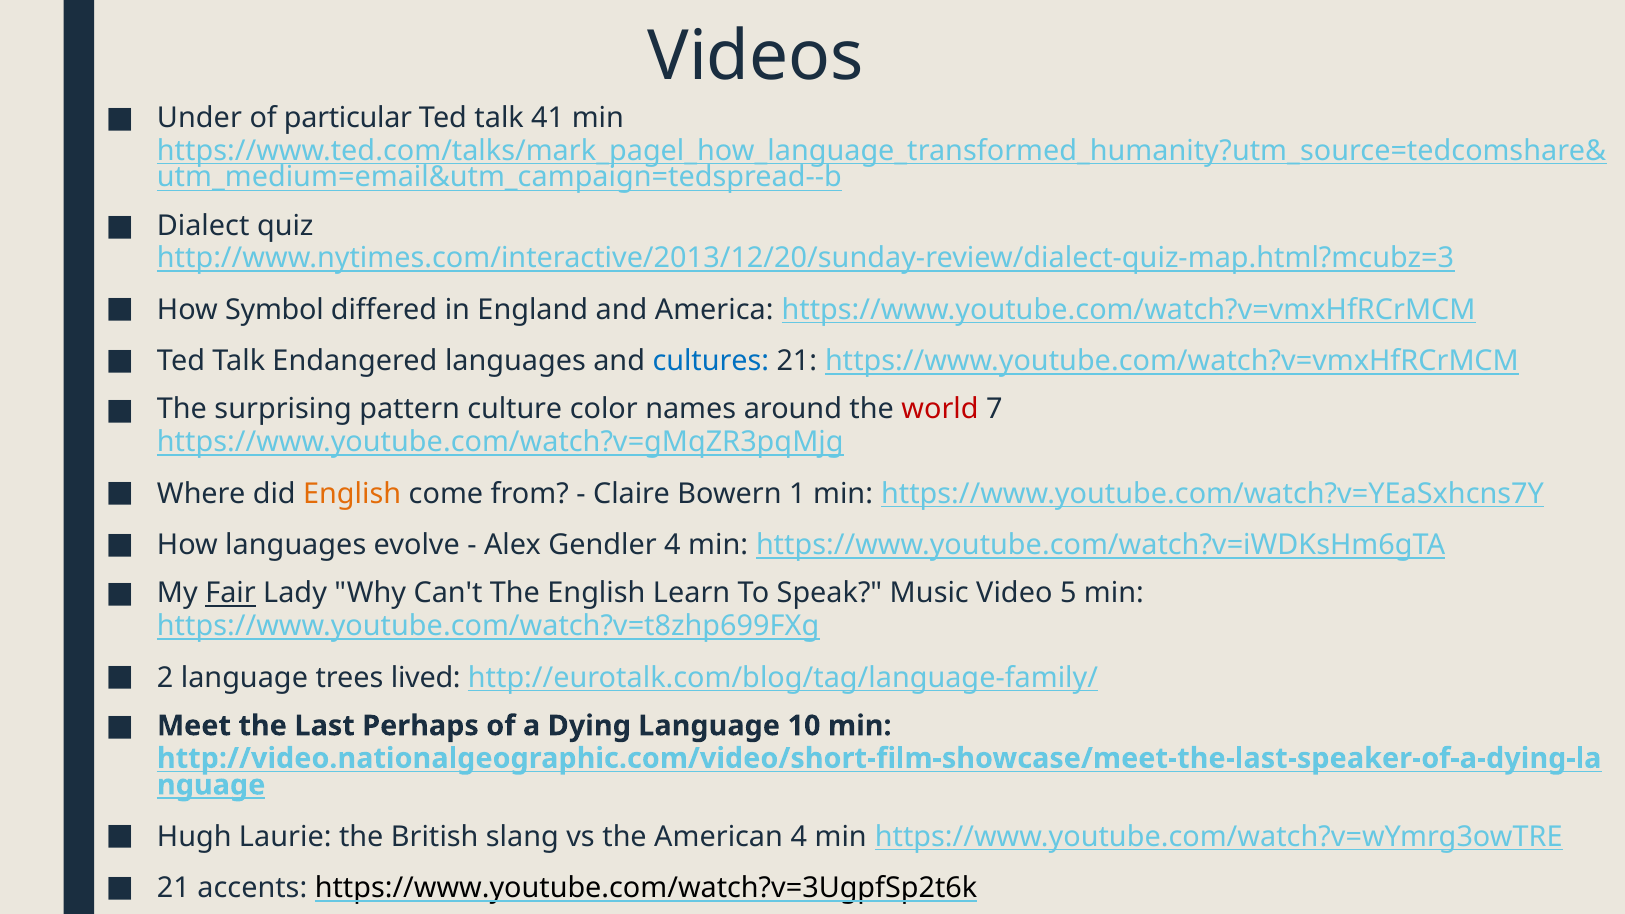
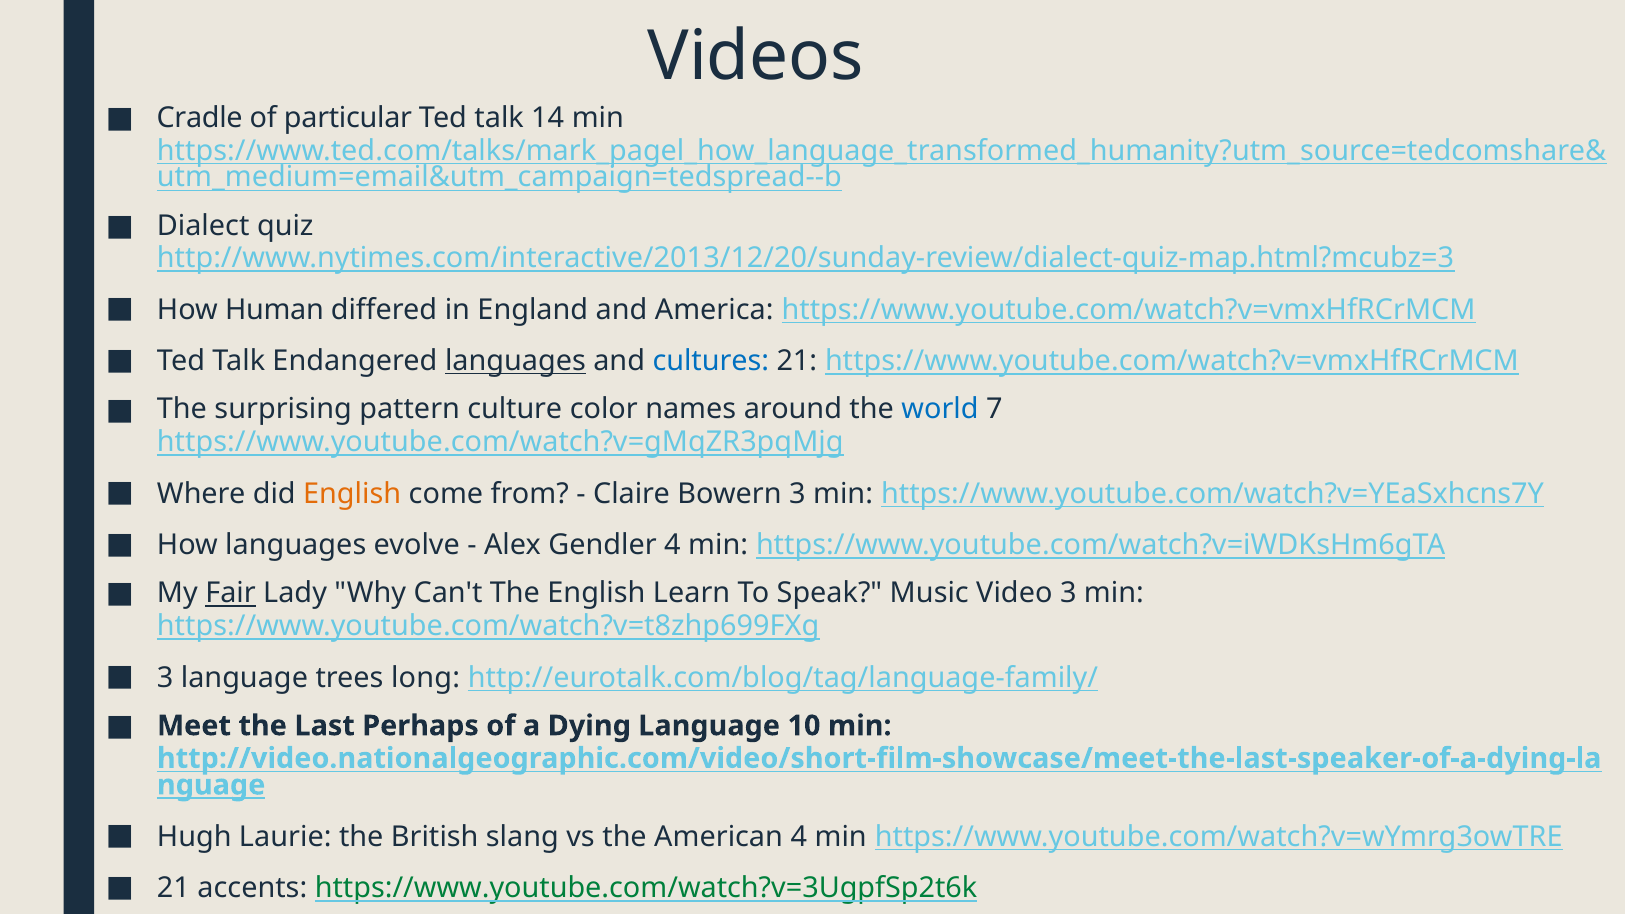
Under: Under -> Cradle
41: 41 -> 14
Symbol: Symbol -> Human
languages at (515, 361) underline: none -> present
world colour: red -> blue
Bowern 1: 1 -> 3
Video 5: 5 -> 3
2 at (165, 678): 2 -> 3
lived: lived -> long
https://www.youtube.com/watch?v=3UgpfSp2t6k colour: black -> green
